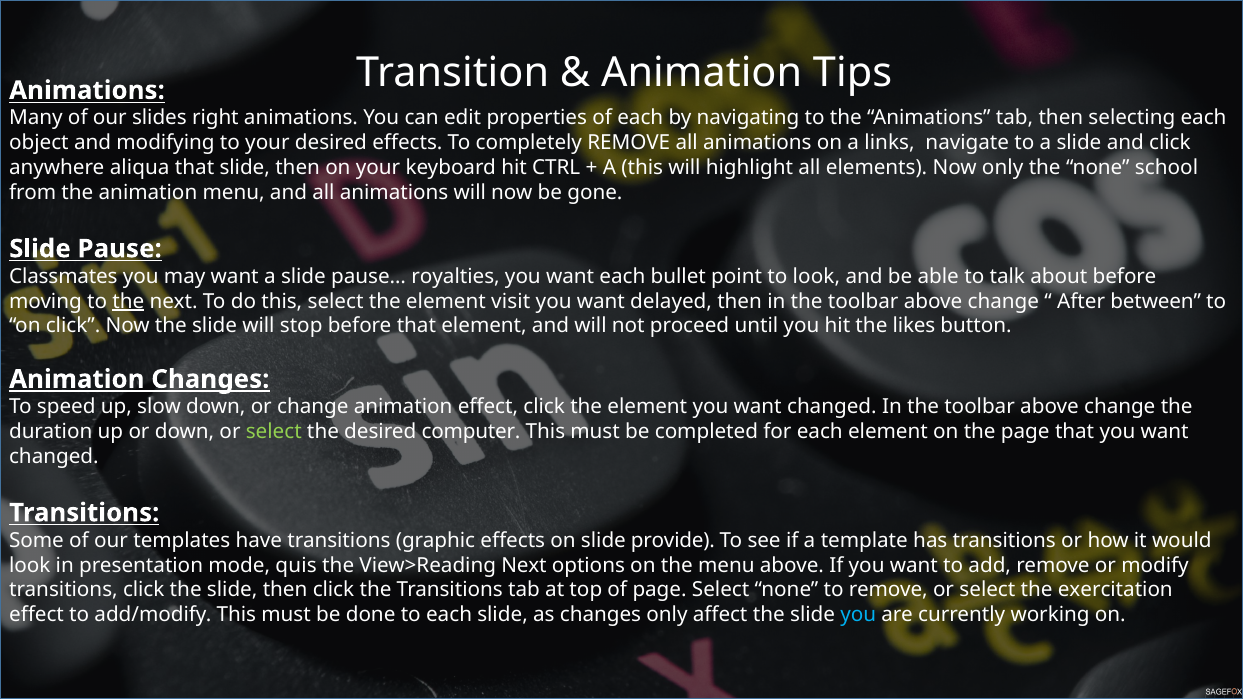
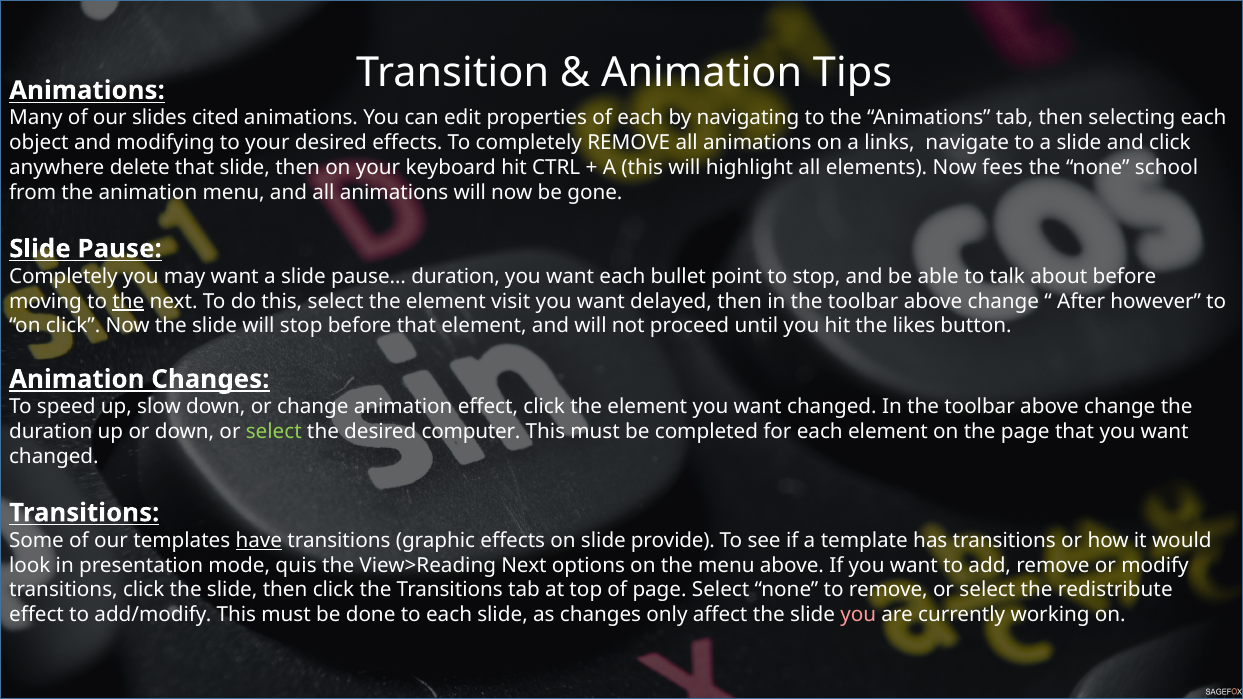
right: right -> cited
aliqua: aliqua -> delete
Now only: only -> fees
Classmates at (63, 276): Classmates -> Completely
pause… royalties: royalties -> duration
to look: look -> stop
between: between -> however
have underline: none -> present
exercitation: exercitation -> redistribute
you at (858, 615) colour: light blue -> pink
